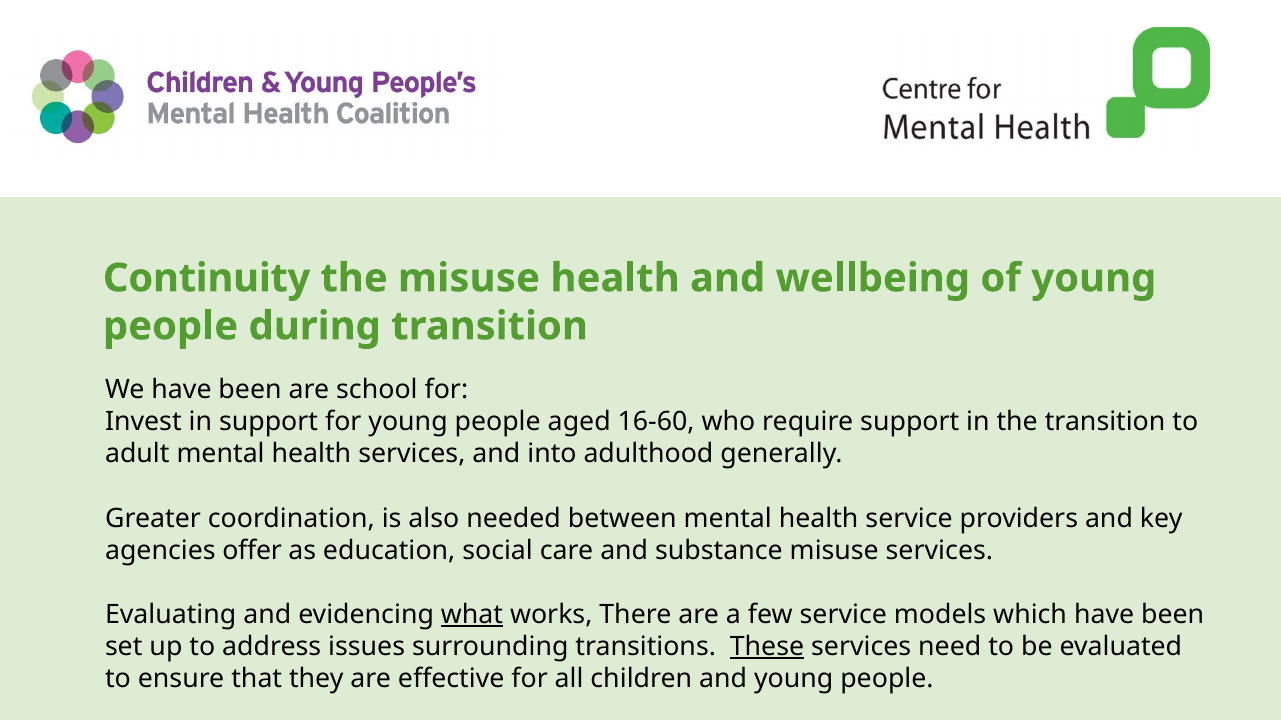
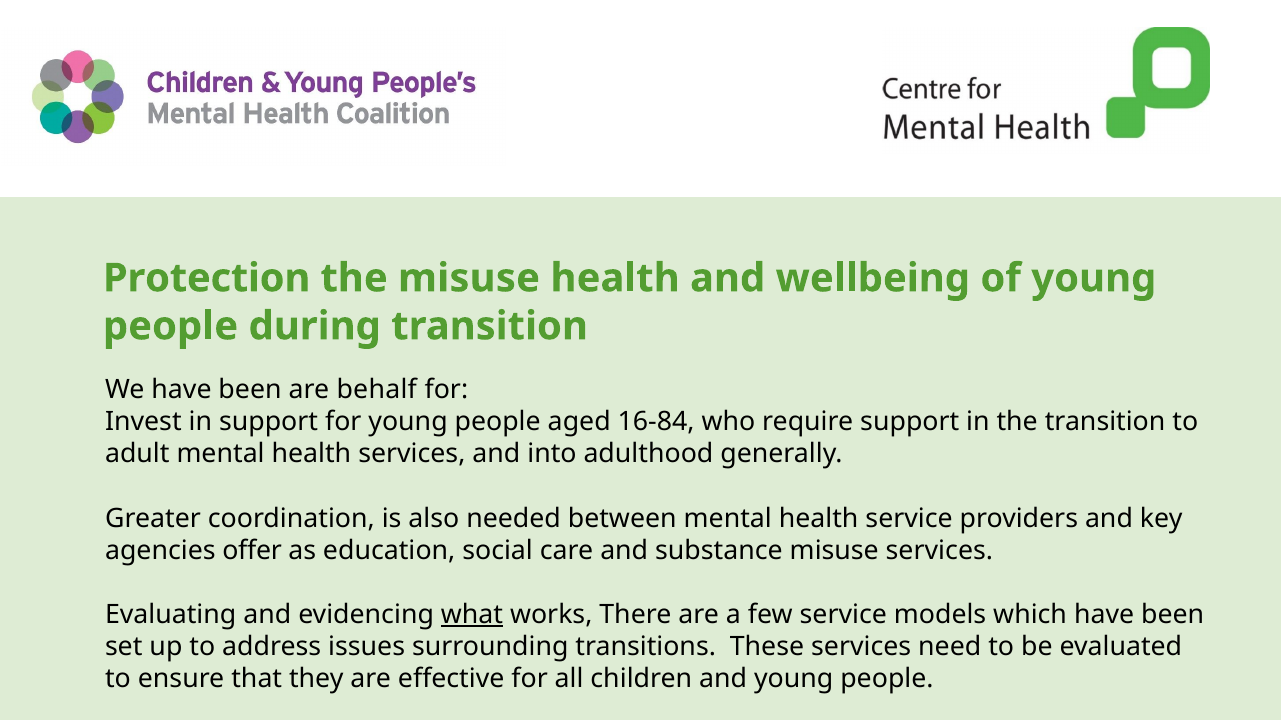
Continuity: Continuity -> Protection
school: school -> behalf
16-60: 16-60 -> 16-84
These underline: present -> none
